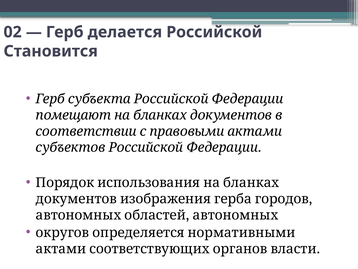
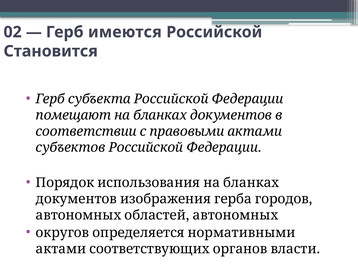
делается: делается -> имеются
